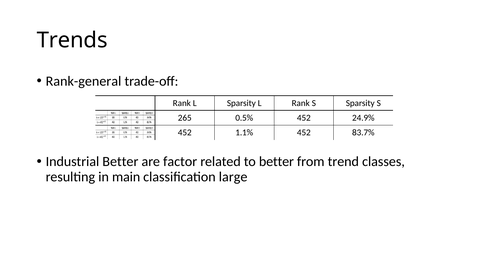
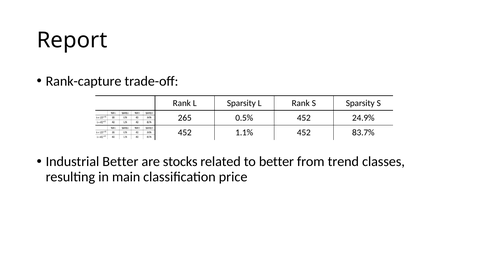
Trends: Trends -> Report
Rank-general: Rank-general -> Rank-capture
factor: factor -> stocks
large: large -> price
